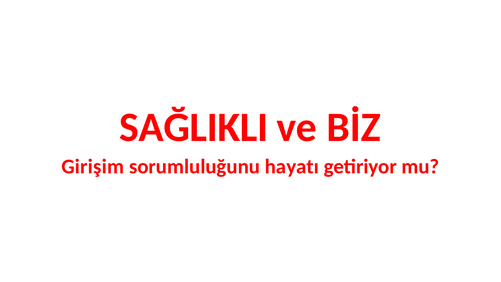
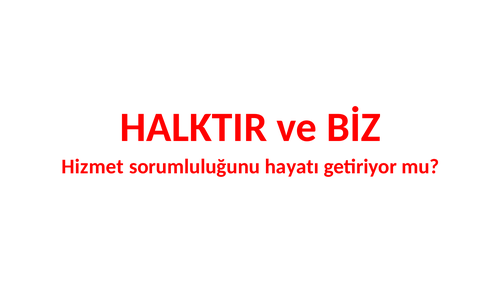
SAĞLIKLI: SAĞLIKLI -> HALKTIR
Girişim: Girişim -> Hizmet
